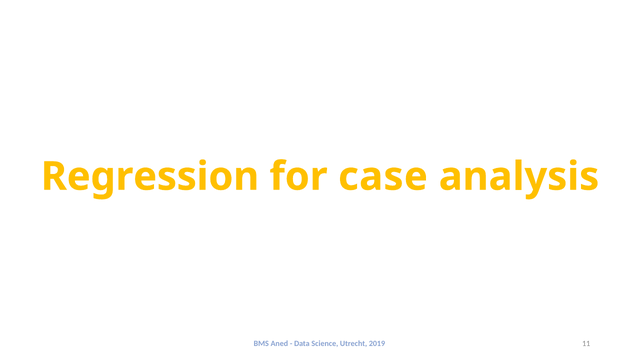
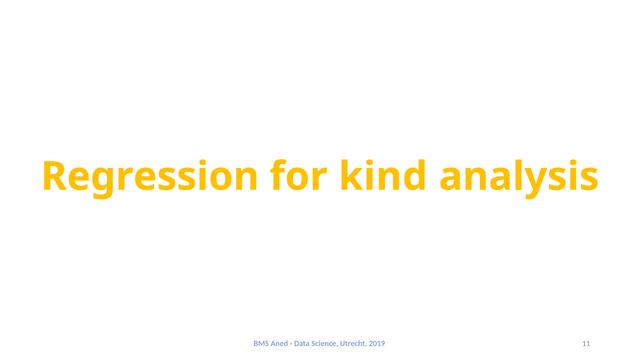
case: case -> kind
